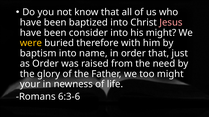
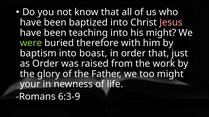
consider: consider -> teaching
were colour: yellow -> light green
name: name -> boast
need: need -> work
6:3-6: 6:3-6 -> 6:3-9
